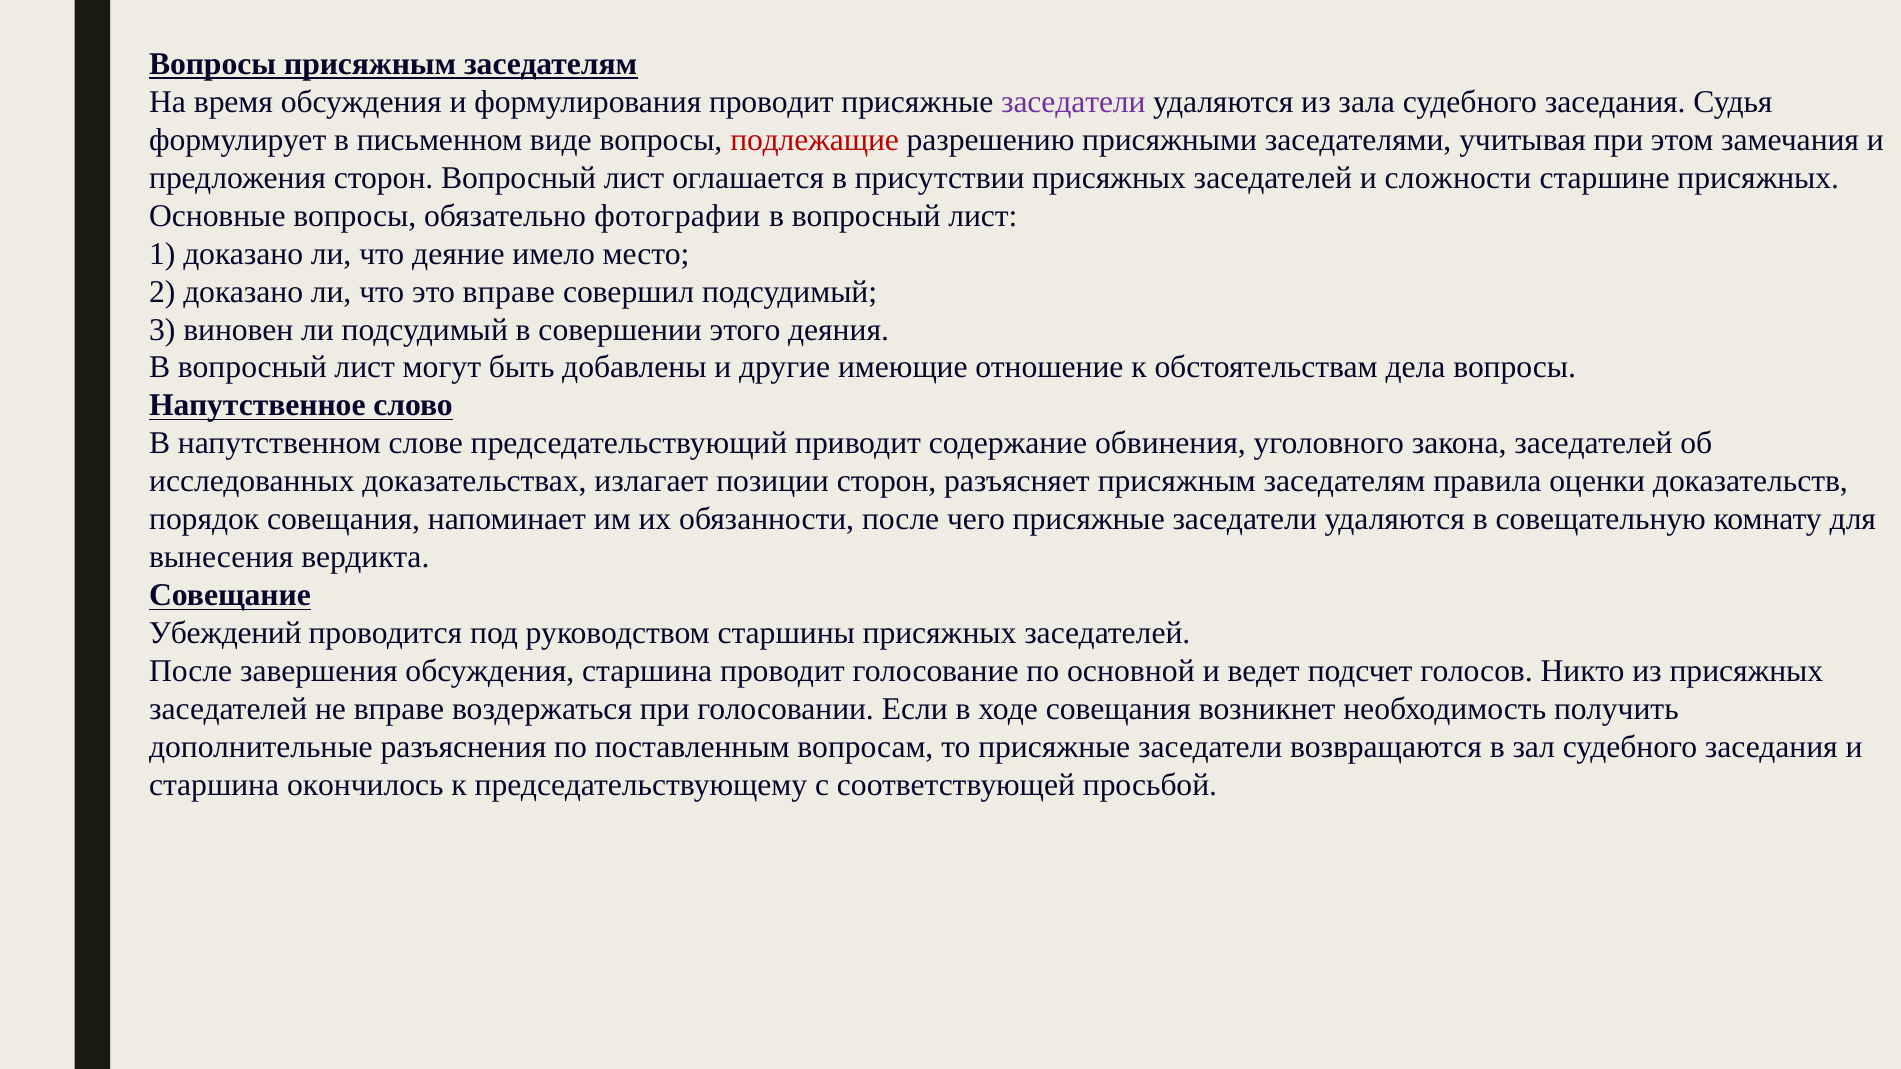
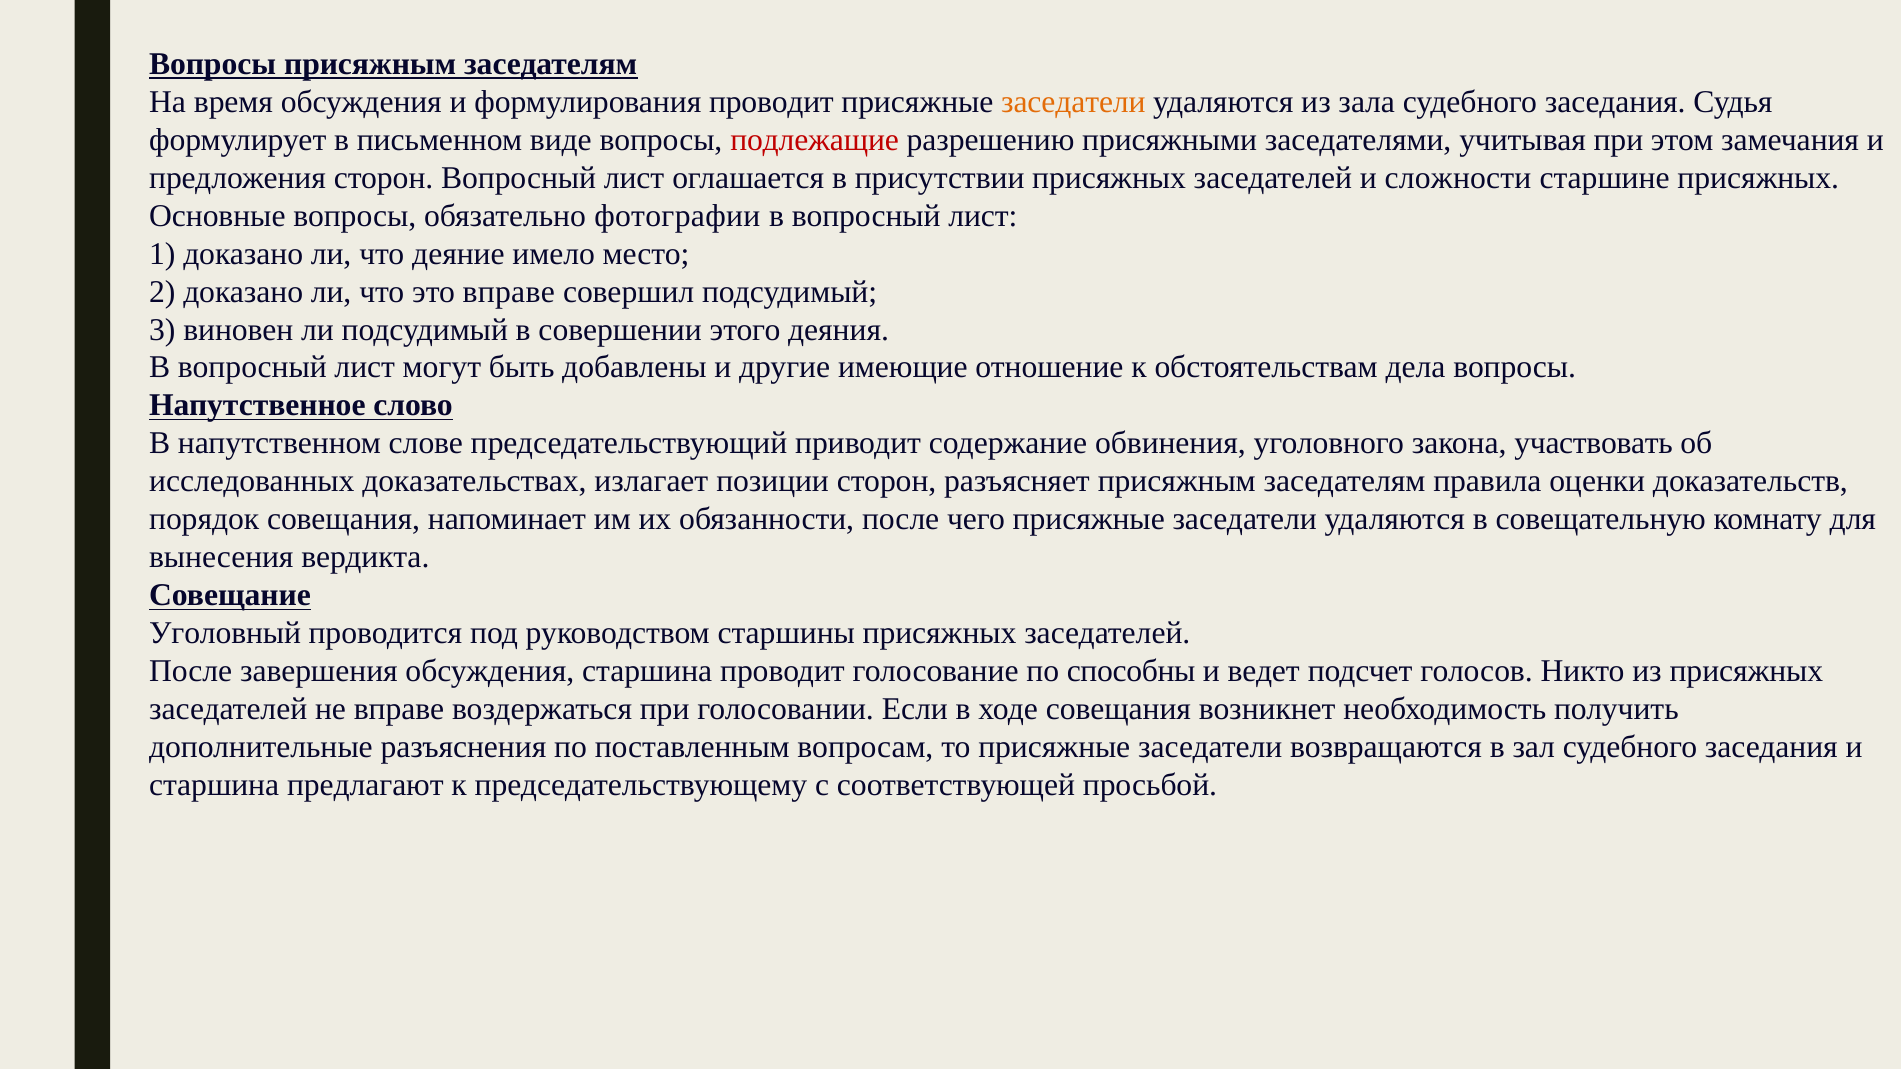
заседатели at (1073, 102) colour: purple -> orange
закона заседателей: заседателей -> участвовать
Убеждений: Убеждений -> Уголовный
основной: основной -> способны
окончилось: окончилось -> предлагают
